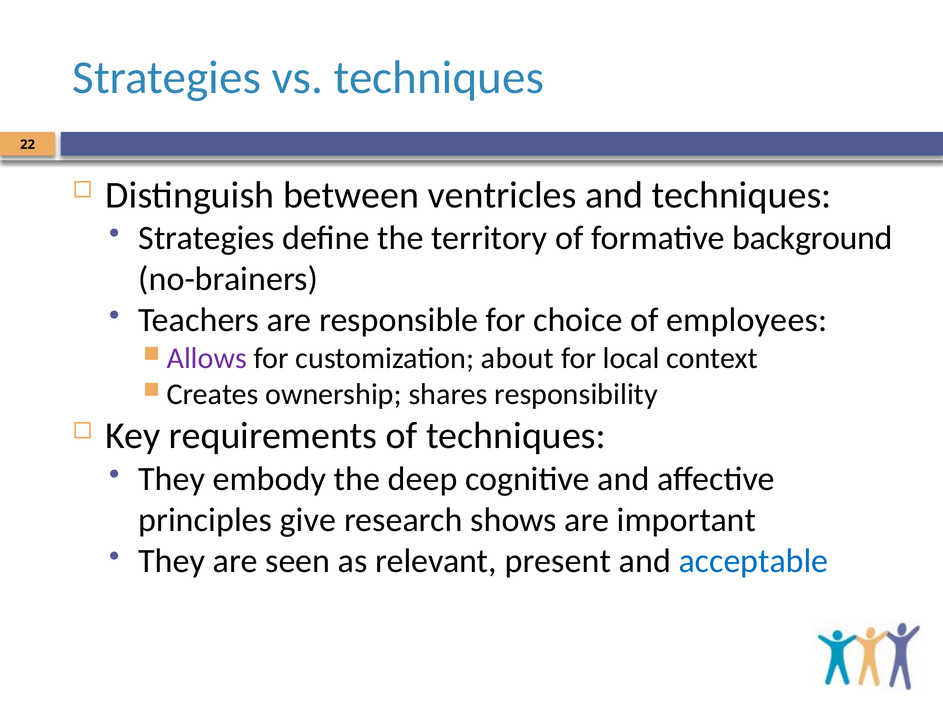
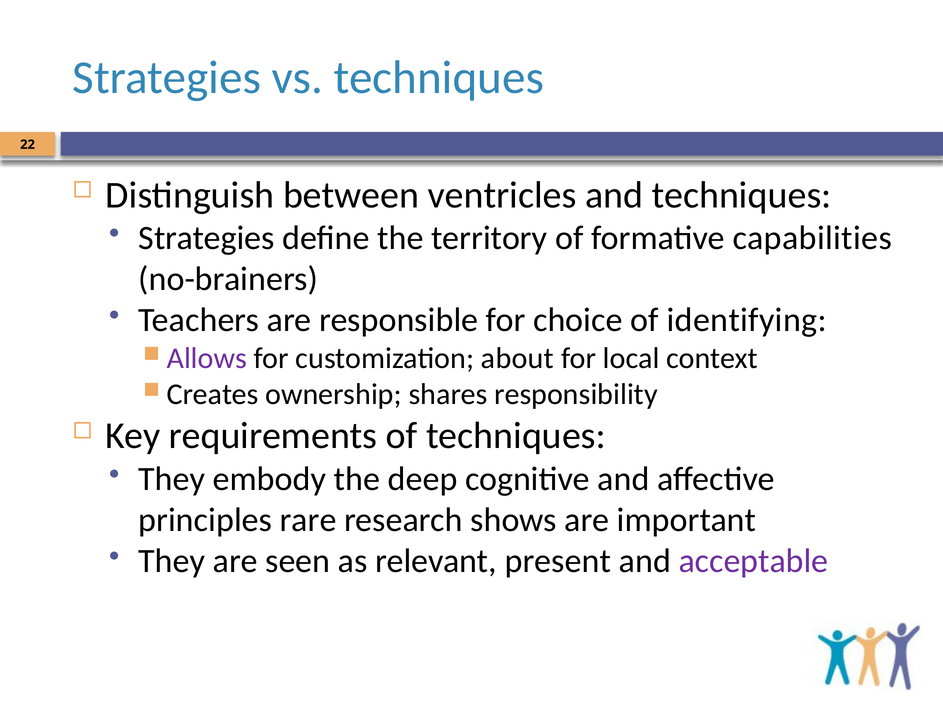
background: background -> capabilities
employees: employees -> identifying
give: give -> rare
acceptable colour: blue -> purple
